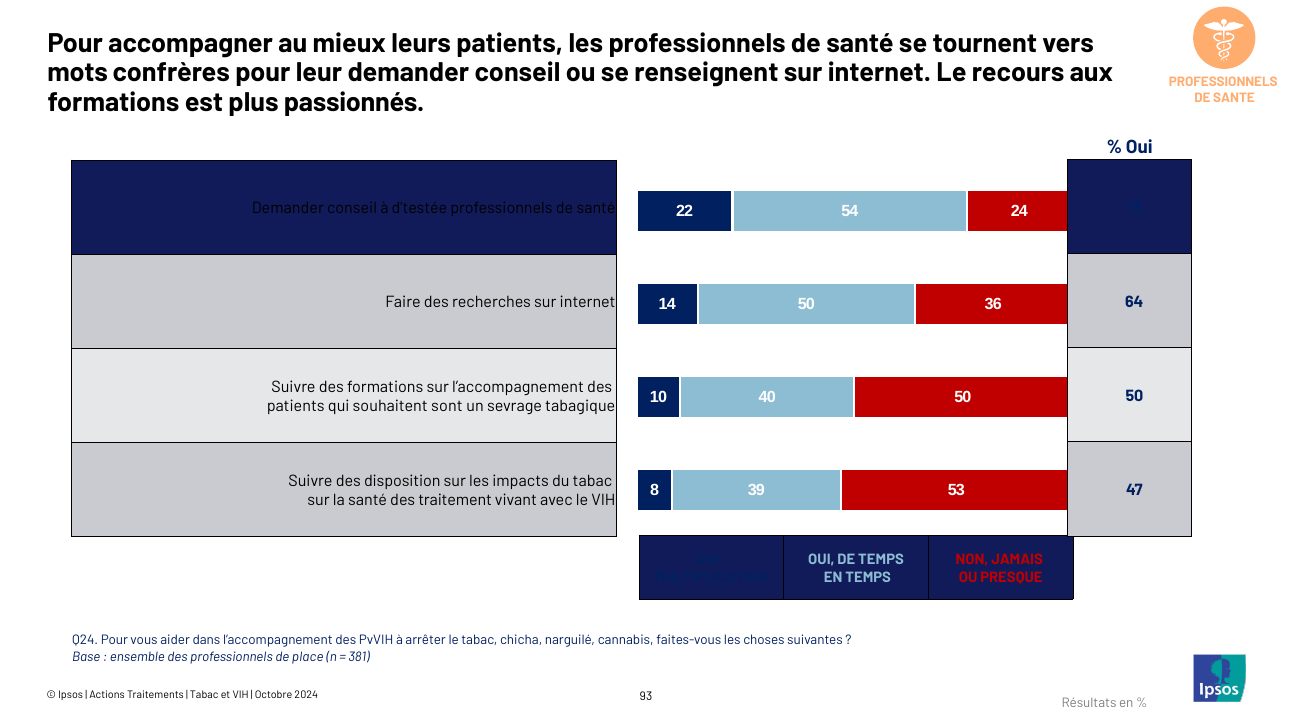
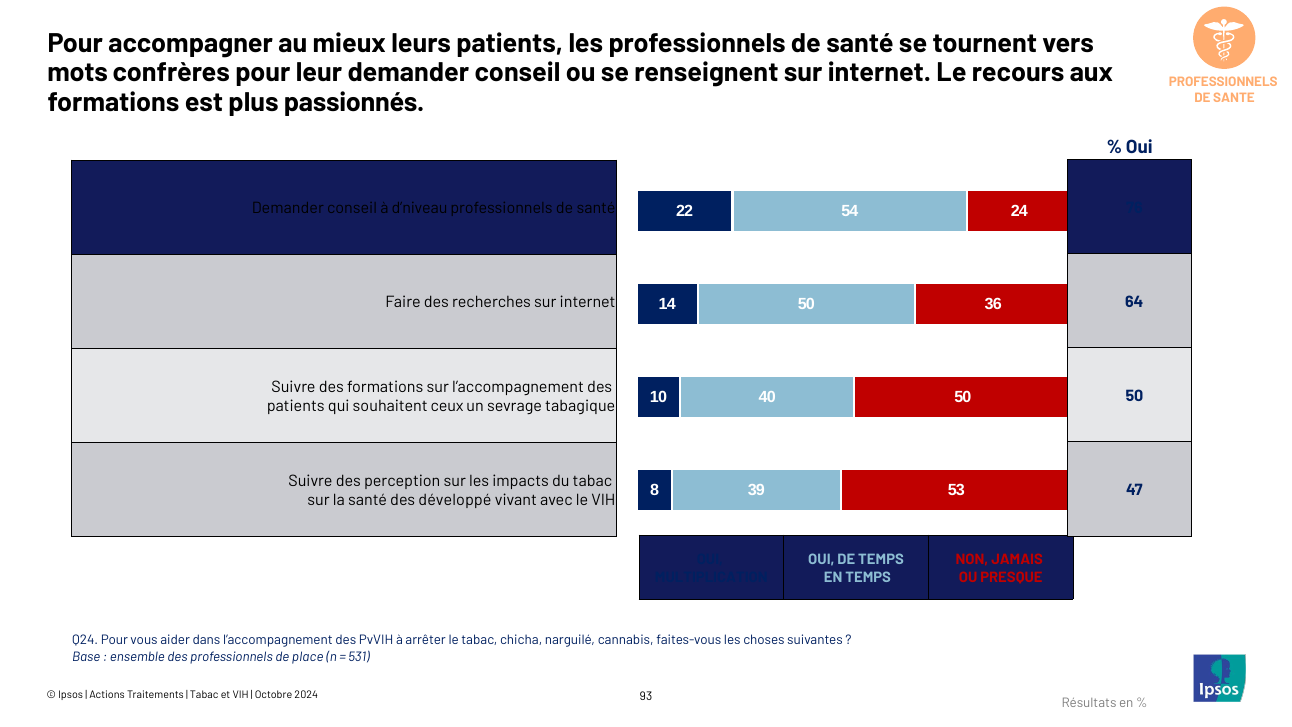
d’testée: d’testée -> d’niveau
sont: sont -> ceux
disposition: disposition -> perception
traitement: traitement -> développé
381: 381 -> 531
